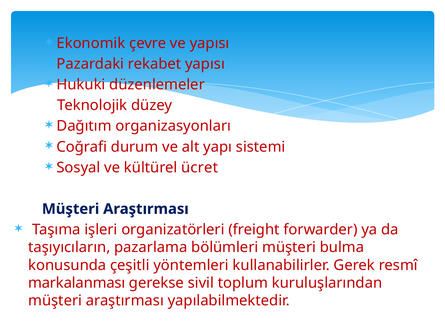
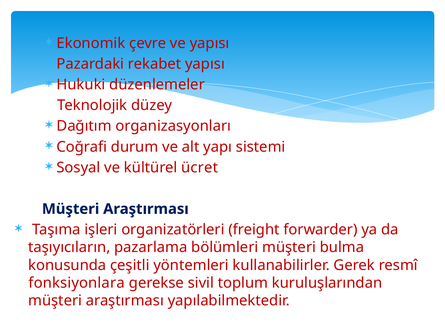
markalanması: markalanması -> fonksiyonlara
